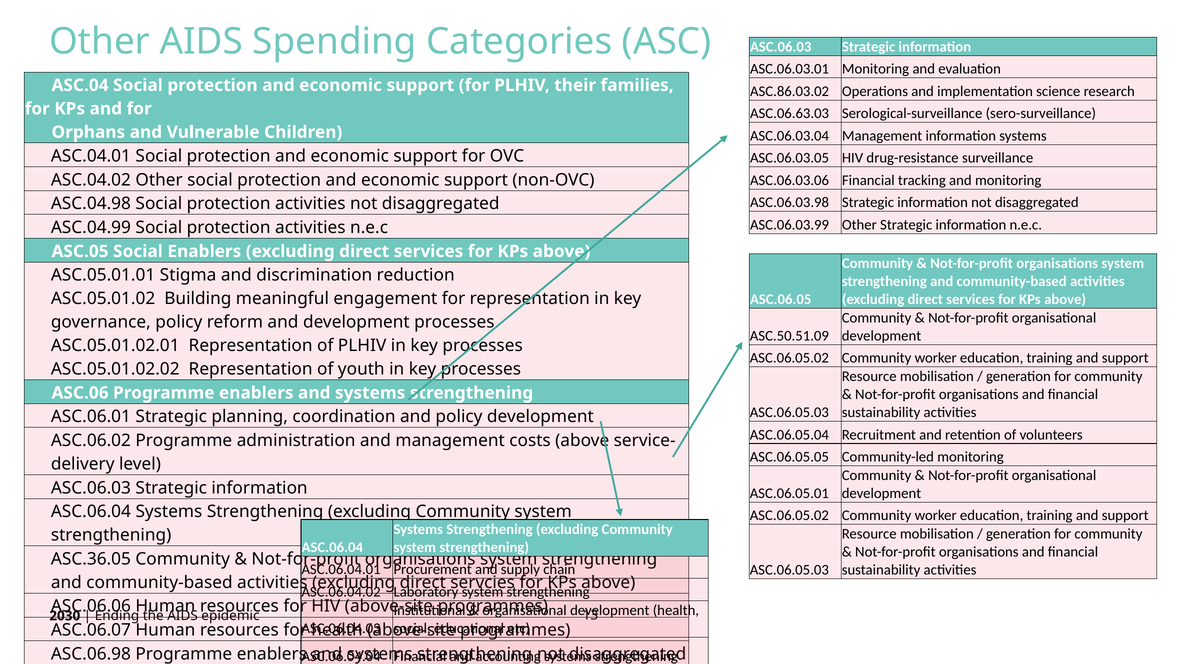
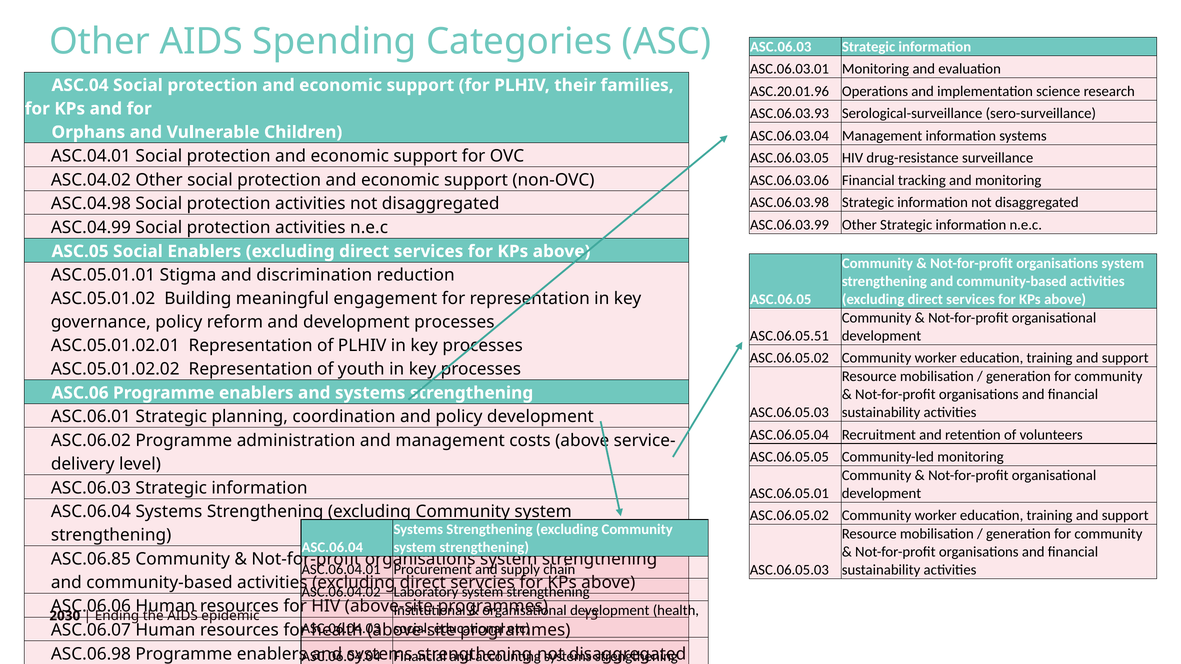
ASC.86.03.02: ASC.86.03.02 -> ASC.20.01.96
ASC.06.63.03: ASC.06.63.03 -> ASC.06.03.93
ASC.50.51.09: ASC.50.51.09 -> ASC.06.05.51
ASC.36.05: ASC.36.05 -> ASC.06.85
